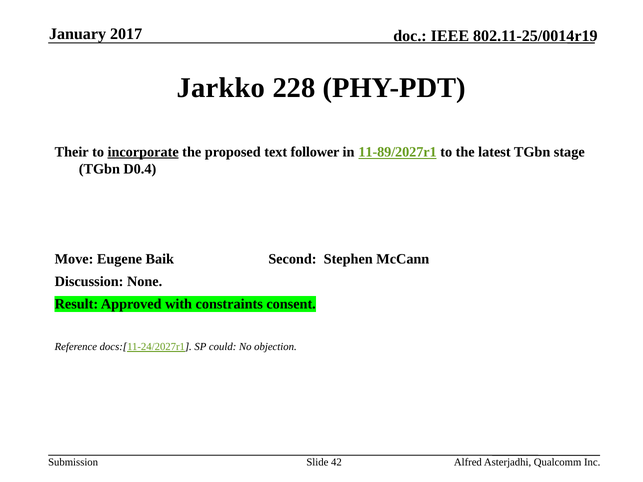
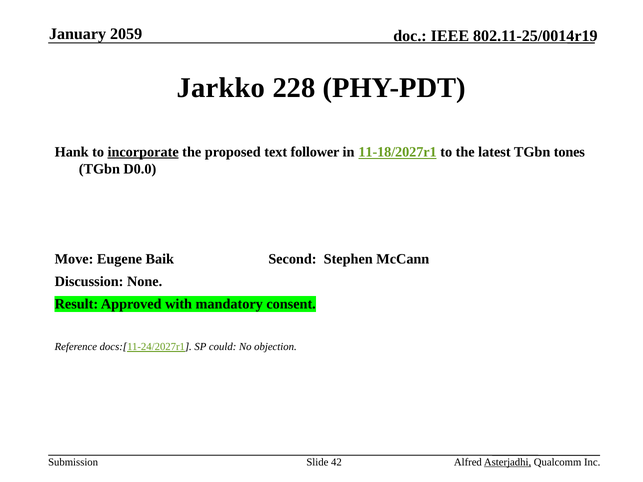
2017: 2017 -> 2059
Their: Their -> Hank
11-89/2027r1: 11-89/2027r1 -> 11-18/2027r1
stage: stage -> tones
D0.4: D0.4 -> D0.0
constraints: constraints -> mandatory
Asterjadhi underline: none -> present
